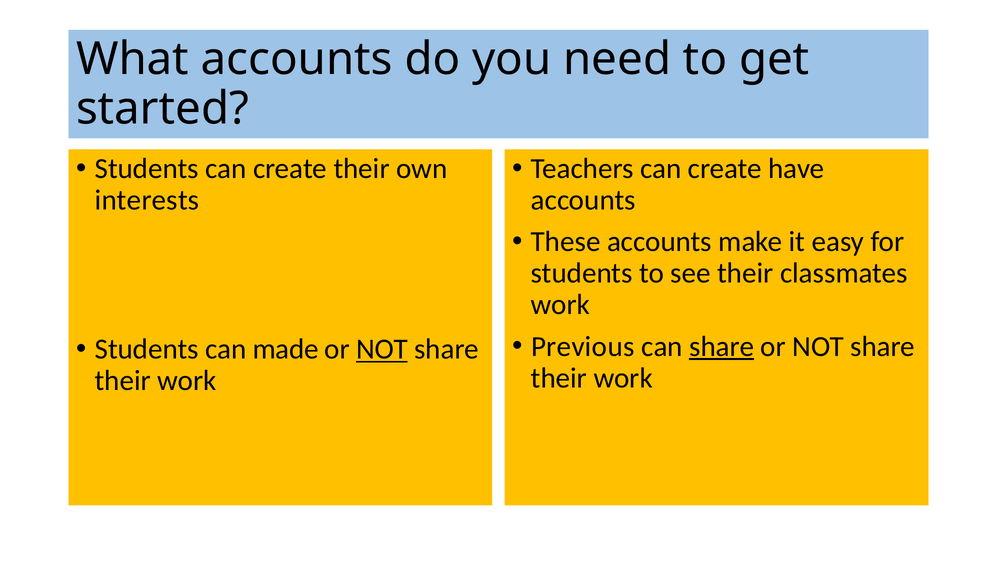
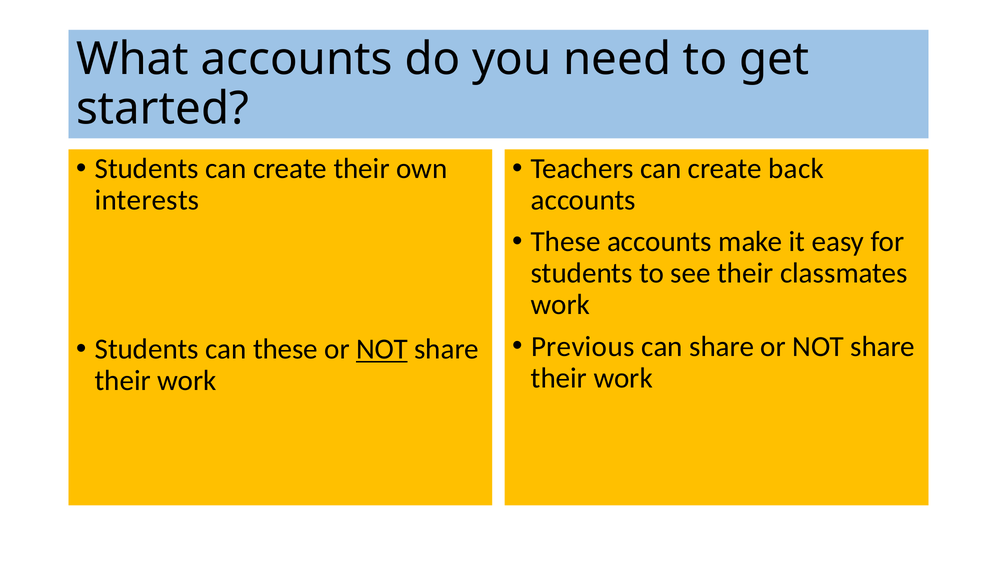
have: have -> back
share at (722, 346) underline: present -> none
can made: made -> these
